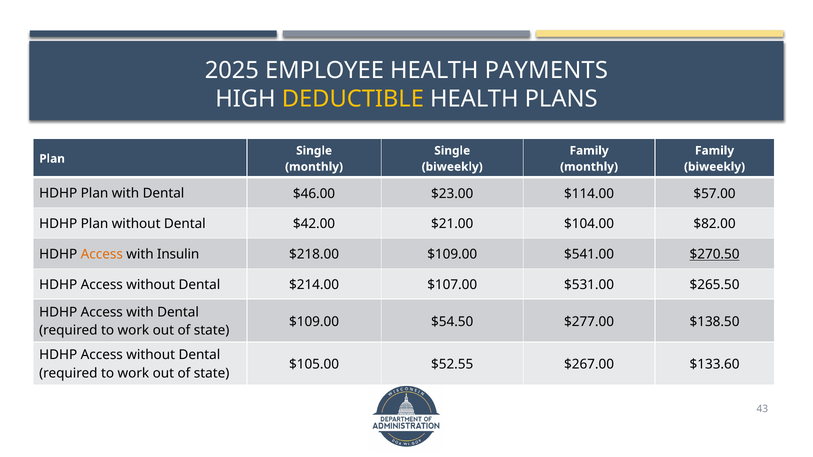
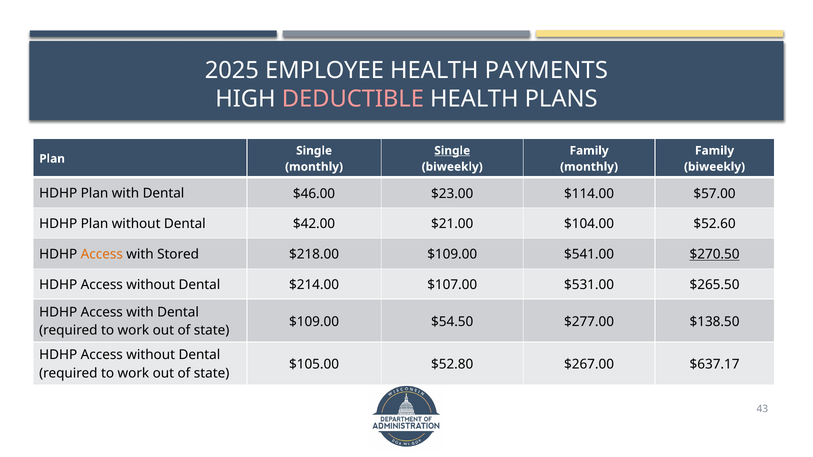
DEDUCTIBLE colour: yellow -> pink
Single at (452, 151) underline: none -> present
$82.00: $82.00 -> $52.60
Insulin: Insulin -> Stored
$52.55: $52.55 -> $52.80
$133.60: $133.60 -> $637.17
